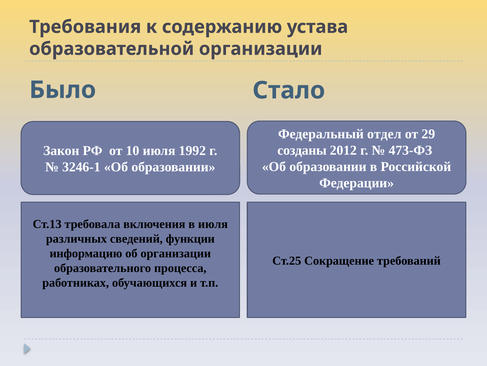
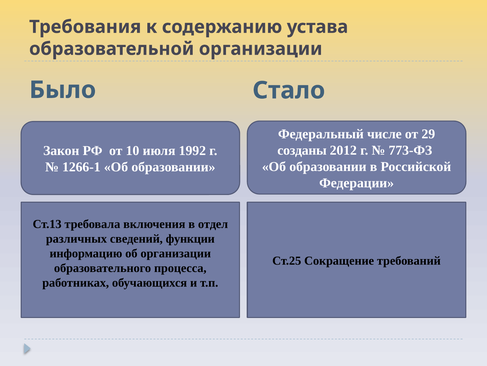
отдел: отдел -> числе
473-ФЗ: 473-ФЗ -> 773-ФЗ
3246-1: 3246-1 -> 1266-1
в июля: июля -> отдел
